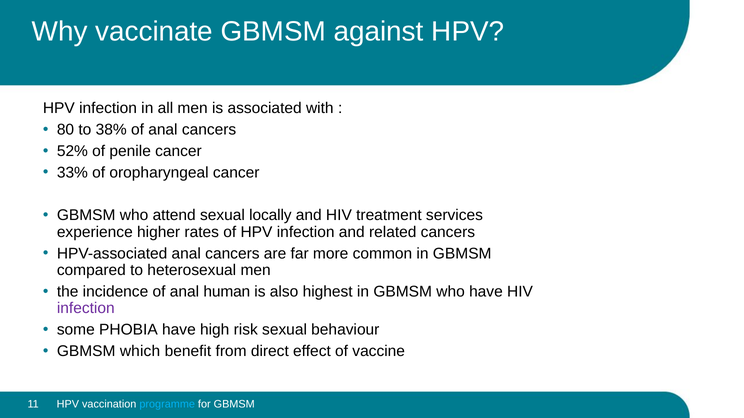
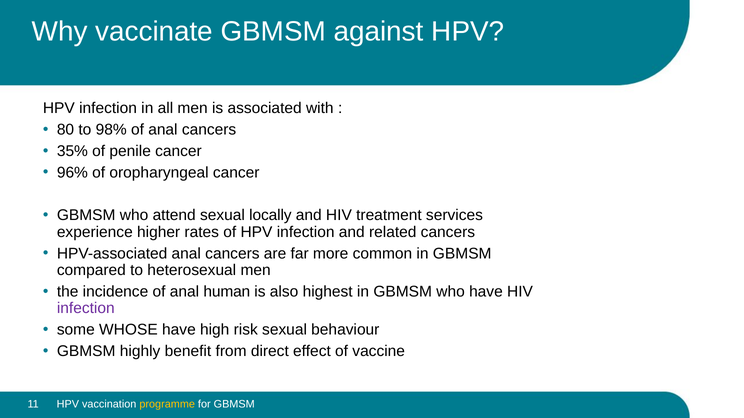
38%: 38% -> 98%
52%: 52% -> 35%
33%: 33% -> 96%
PHOBIA: PHOBIA -> WHOSE
which: which -> highly
programme colour: light blue -> yellow
